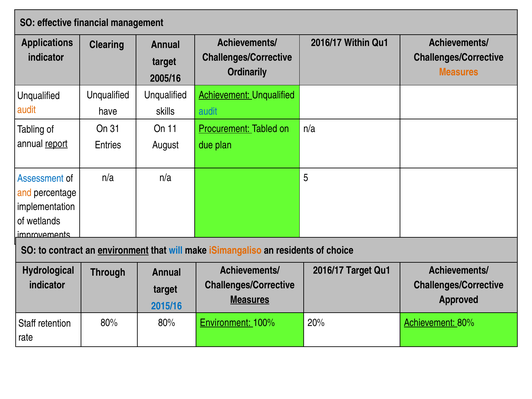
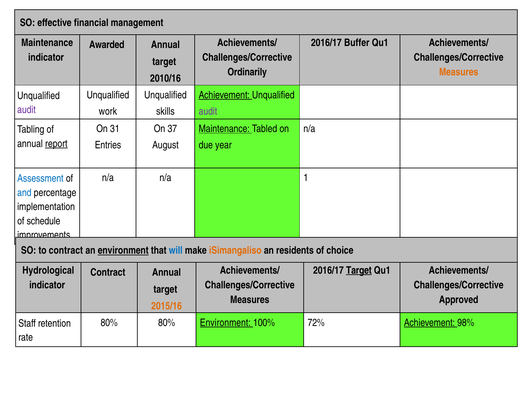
Applications at (47, 43): Applications -> Maintenance
Within: Within -> Buffer
Clearing: Clearing -> Awarded
2005/16: 2005/16 -> 2010/16
audit at (27, 110) colour: orange -> purple
have: have -> work
audit at (208, 111) colour: blue -> purple
11: 11 -> 37
Procurement at (224, 129): Procurement -> Maintenance
plan: plan -> year
5: 5 -> 1
and colour: orange -> blue
wetlands: wetlands -> schedule
Target at (359, 270) underline: none -> present
Through at (108, 273): Through -> Contract
Measures at (250, 300) underline: present -> none
2015/16 colour: blue -> orange
20%: 20% -> 72%
Achievement 80%: 80% -> 98%
